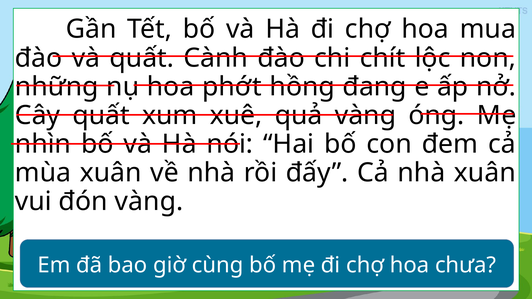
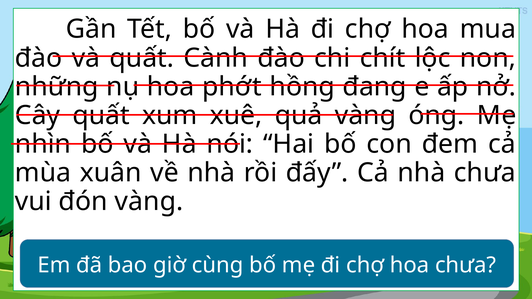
nhà xuân: xuân -> chưa
